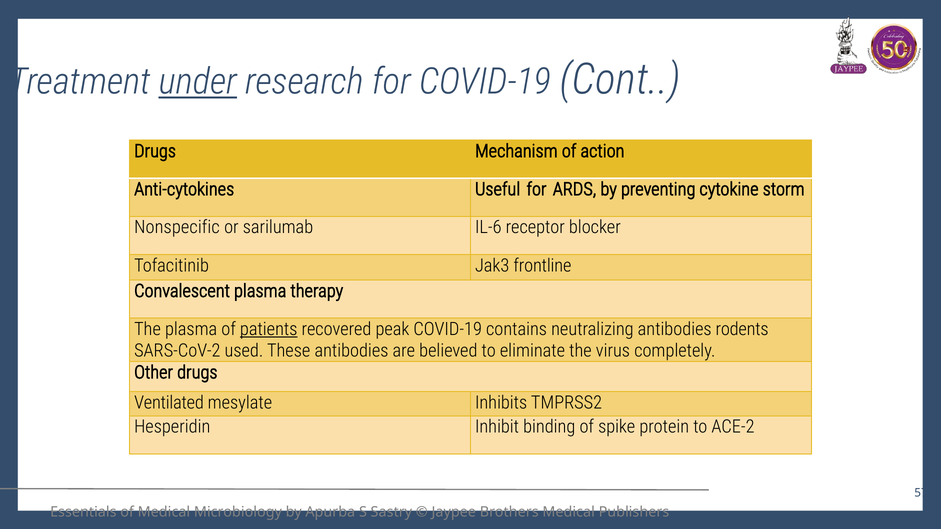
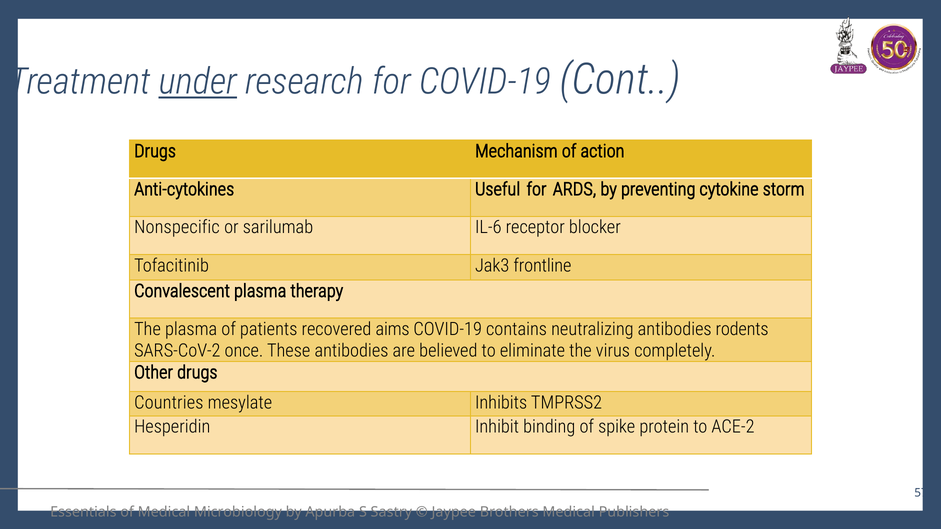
patients underline: present -> none
peak: peak -> aims
used: used -> once
Ventilated: Ventilated -> Countries
